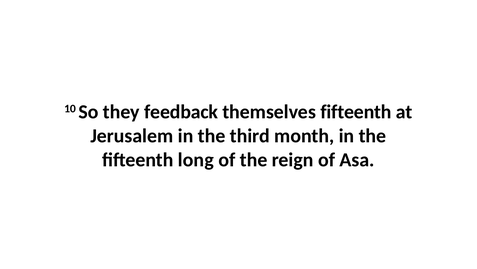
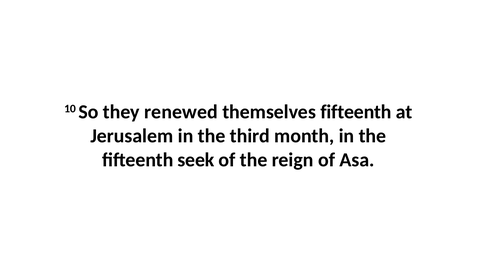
feedback: feedback -> renewed
long: long -> seek
